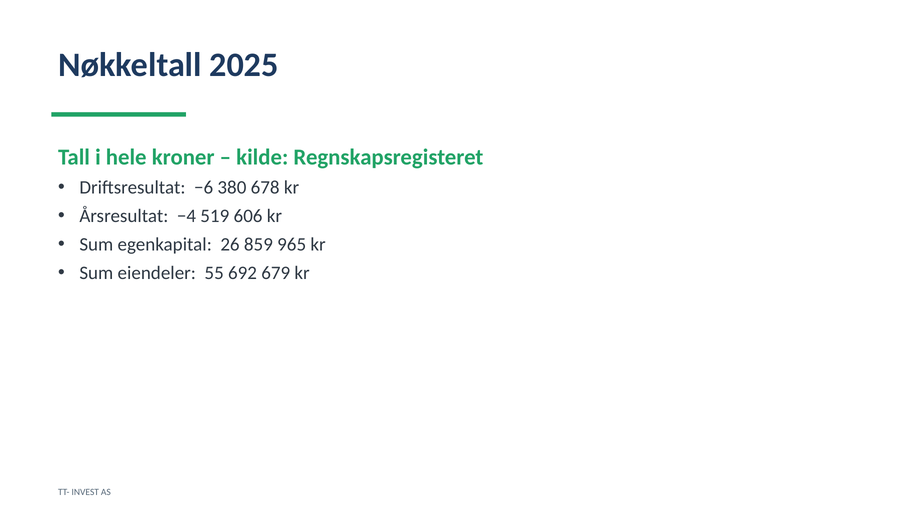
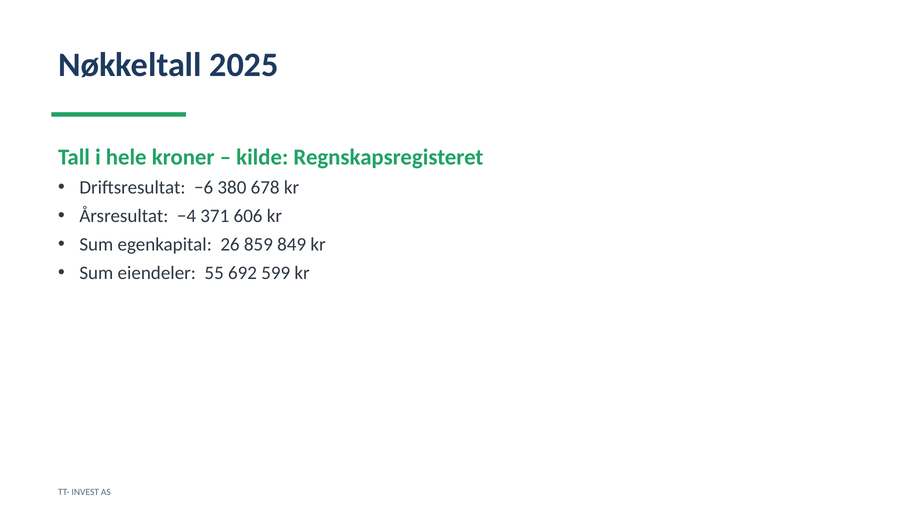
519: 519 -> 371
965: 965 -> 849
679: 679 -> 599
